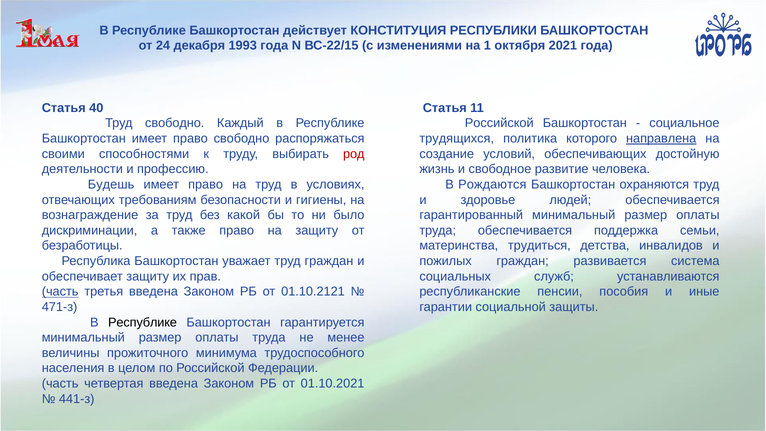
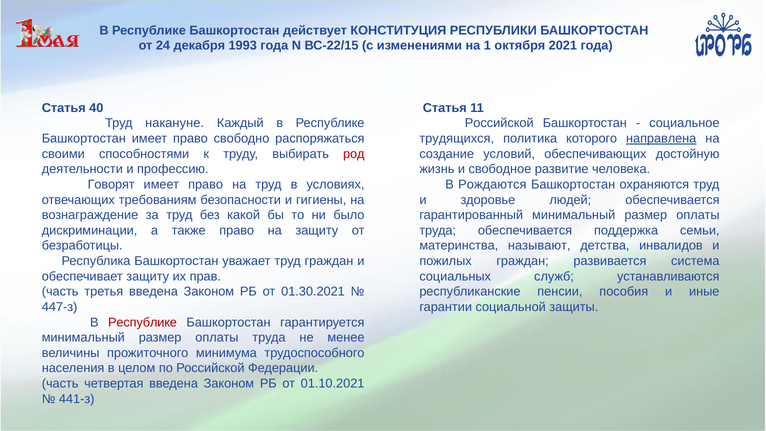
Труд свободно: свободно -> накануне
Будешь: Будешь -> Говорят
трудиться: трудиться -> называют
часть at (60, 292) underline: present -> none
01.10.2121: 01.10.2121 -> 01.30.2021
471-з: 471-з -> 447-з
Республике at (142, 322) colour: black -> red
